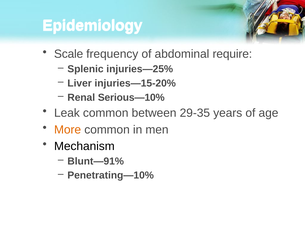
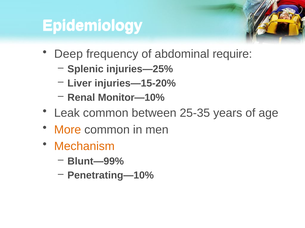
Scale: Scale -> Deep
Serious—10%: Serious—10% -> Monitor—10%
29-35: 29-35 -> 25-35
Mechanism colour: black -> orange
Blunt—91%: Blunt—91% -> Blunt—99%
